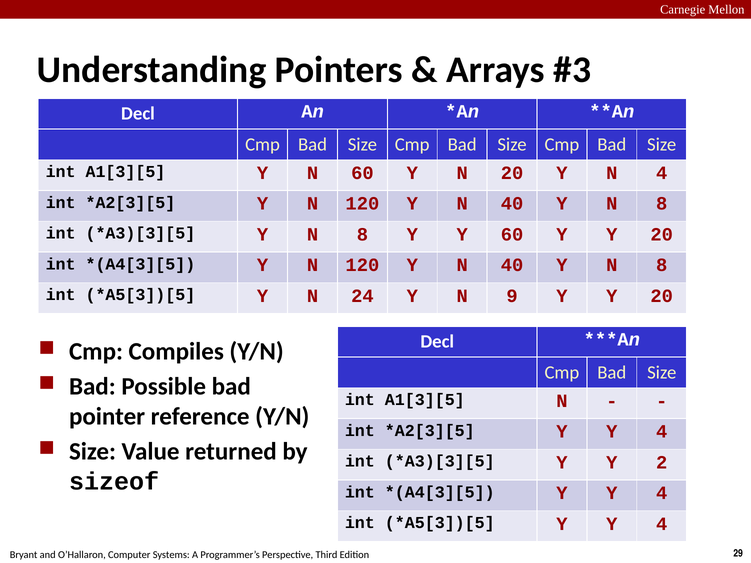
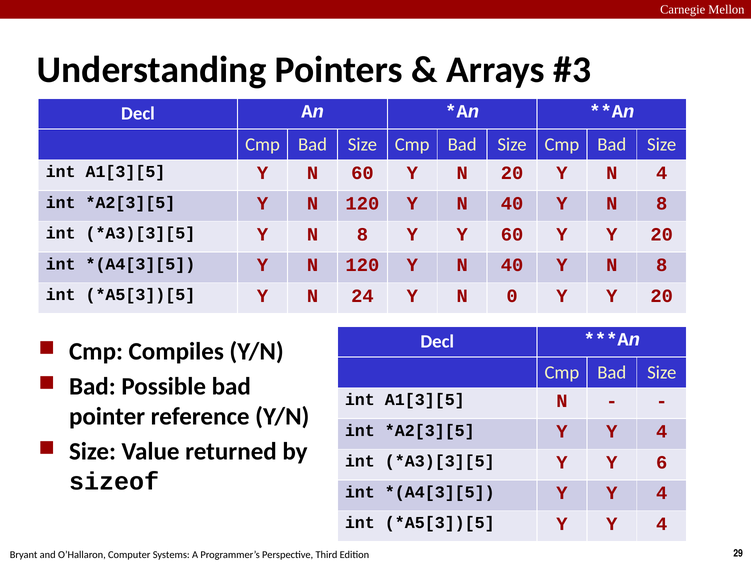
9: 9 -> 0
2: 2 -> 6
